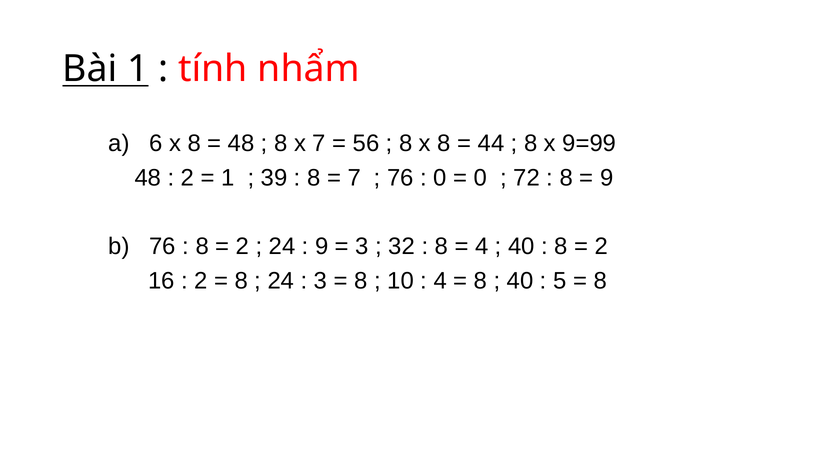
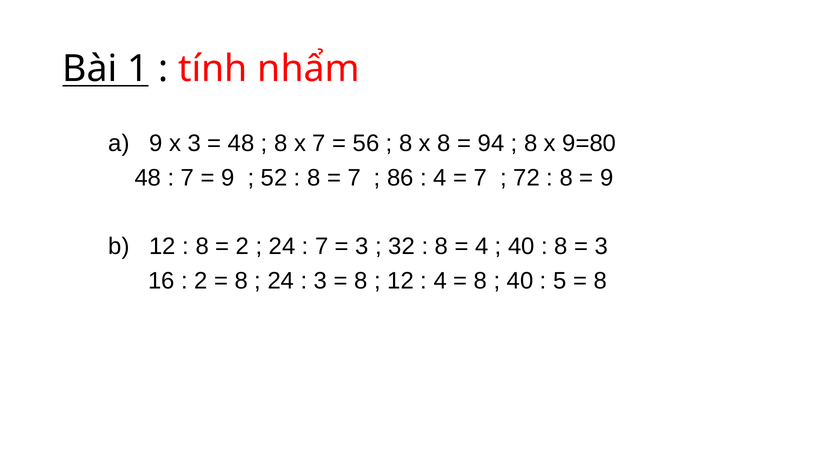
6 at (156, 144): 6 -> 9
8 at (194, 144): 8 -> 3
44: 44 -> 94
9=99: 9=99 -> 9=80
2 at (188, 178): 2 -> 7
1 at (228, 178): 1 -> 9
39: 39 -> 52
76 at (400, 178): 76 -> 86
0 at (440, 178): 0 -> 4
0 at (480, 178): 0 -> 7
76 at (163, 247): 76 -> 12
9 at (322, 247): 9 -> 7
2 at (601, 247): 2 -> 3
10 at (401, 281): 10 -> 12
